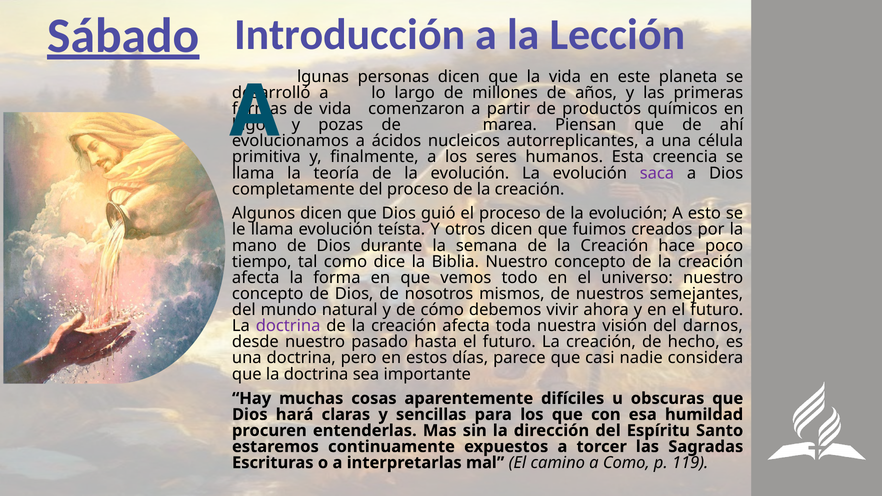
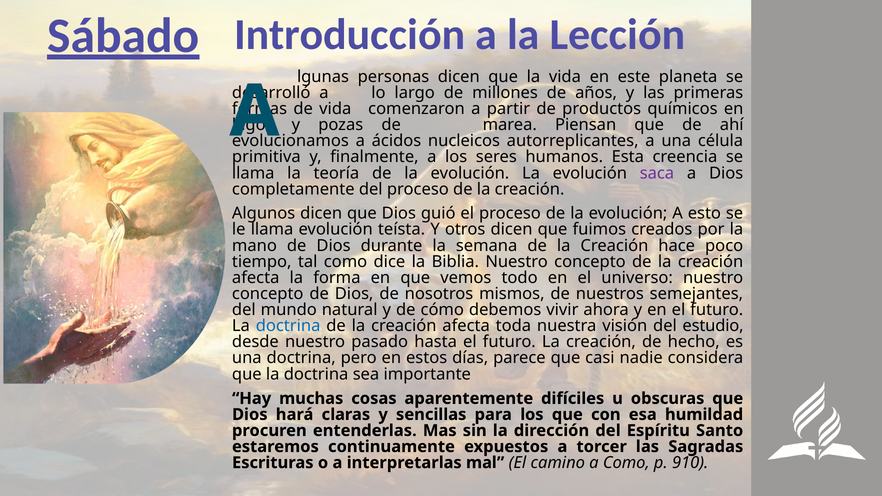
doctrina at (288, 326) colour: purple -> blue
darnos: darnos -> estudio
119: 119 -> 910
